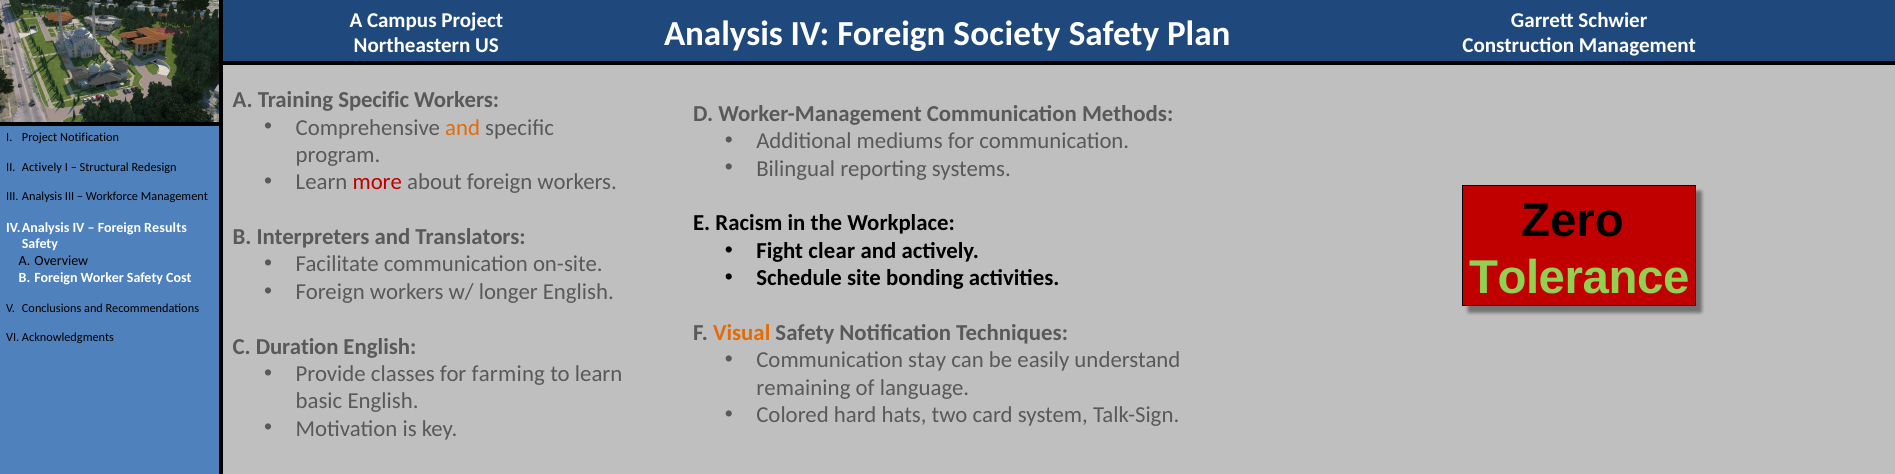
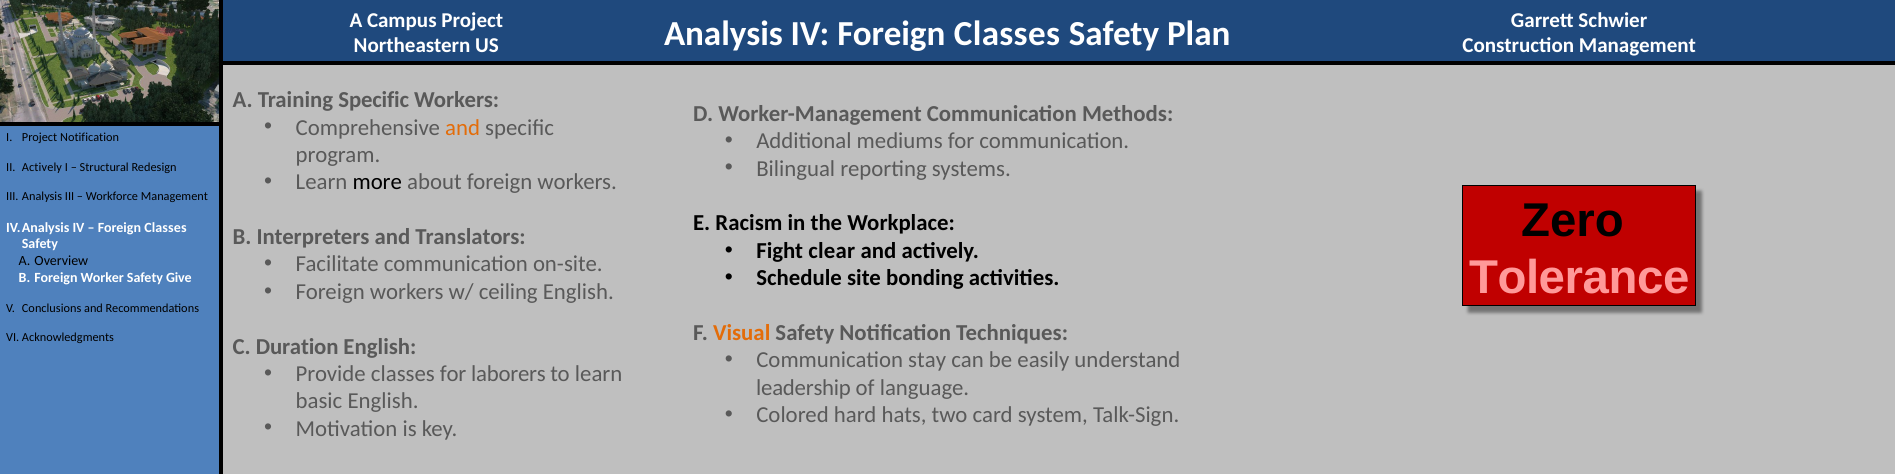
IV Foreign Society: Society -> Classes
more colour: red -> black
Results at (166, 227): Results -> Classes
Tolerance colour: light green -> pink
Cost: Cost -> Give
longer: longer -> ceiling
farming: farming -> laborers
remaining: remaining -> leadership
